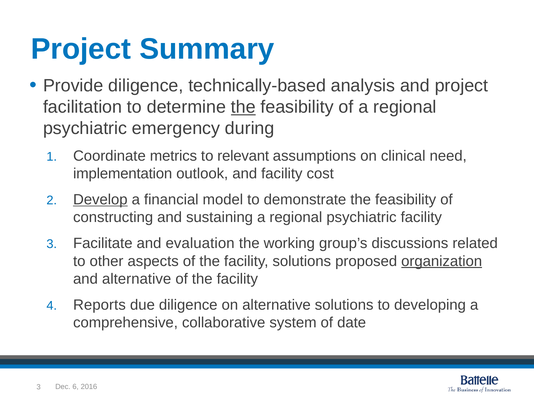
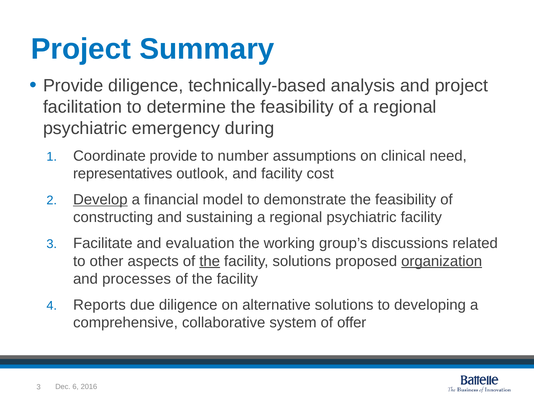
the at (243, 107) underline: present -> none
Coordinate metrics: metrics -> provide
relevant: relevant -> number
implementation: implementation -> representatives
the at (210, 261) underline: none -> present
and alternative: alternative -> processes
date: date -> offer
